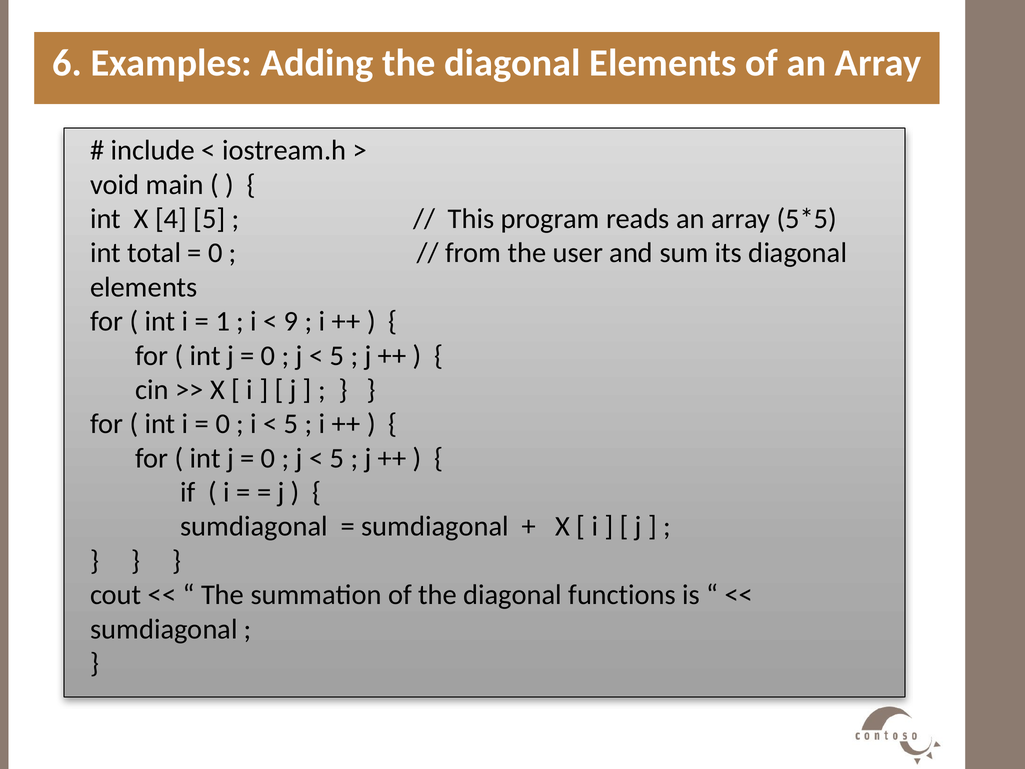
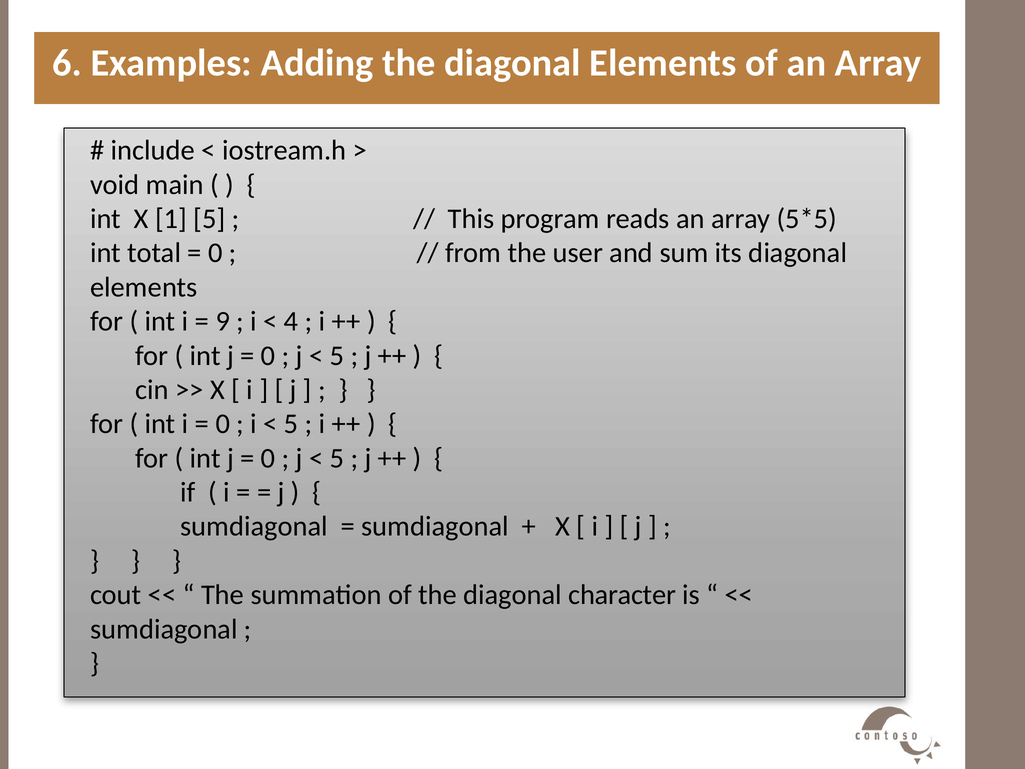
4: 4 -> 1
1: 1 -> 9
9: 9 -> 4
functions: functions -> character
